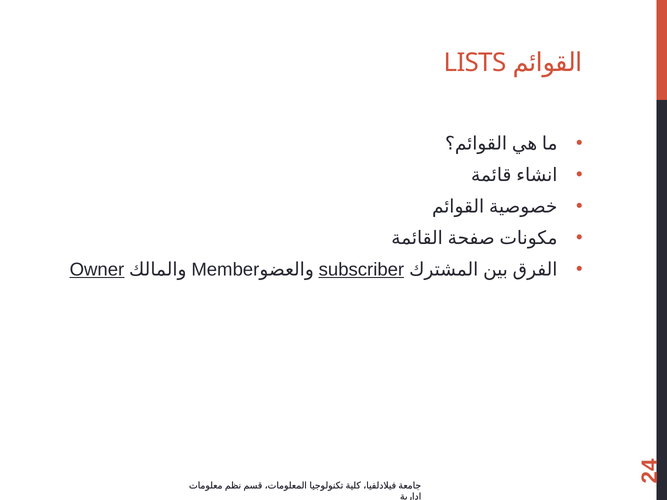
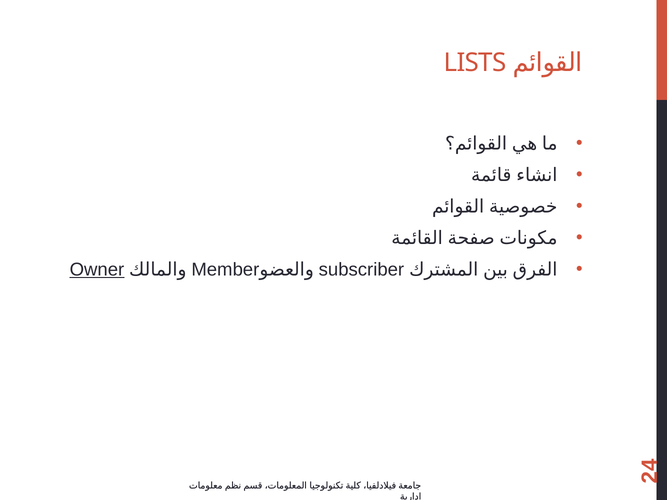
subscriber underline: present -> none
